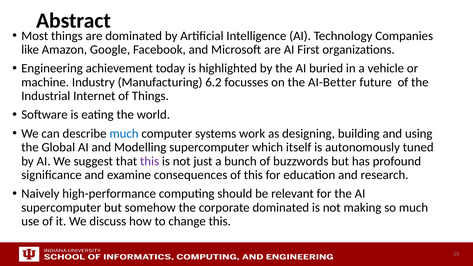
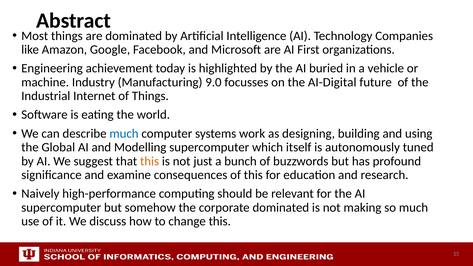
6.2: 6.2 -> 9.0
AI-Better: AI-Better -> AI-Digital
this at (150, 161) colour: purple -> orange
